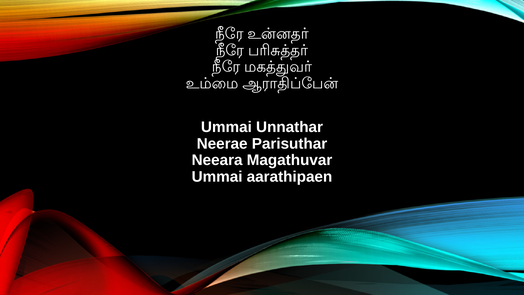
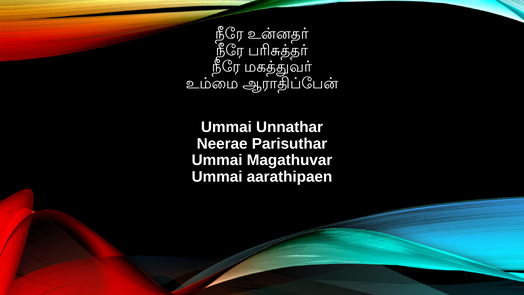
Neeara at (217, 160): Neeara -> Ummai
